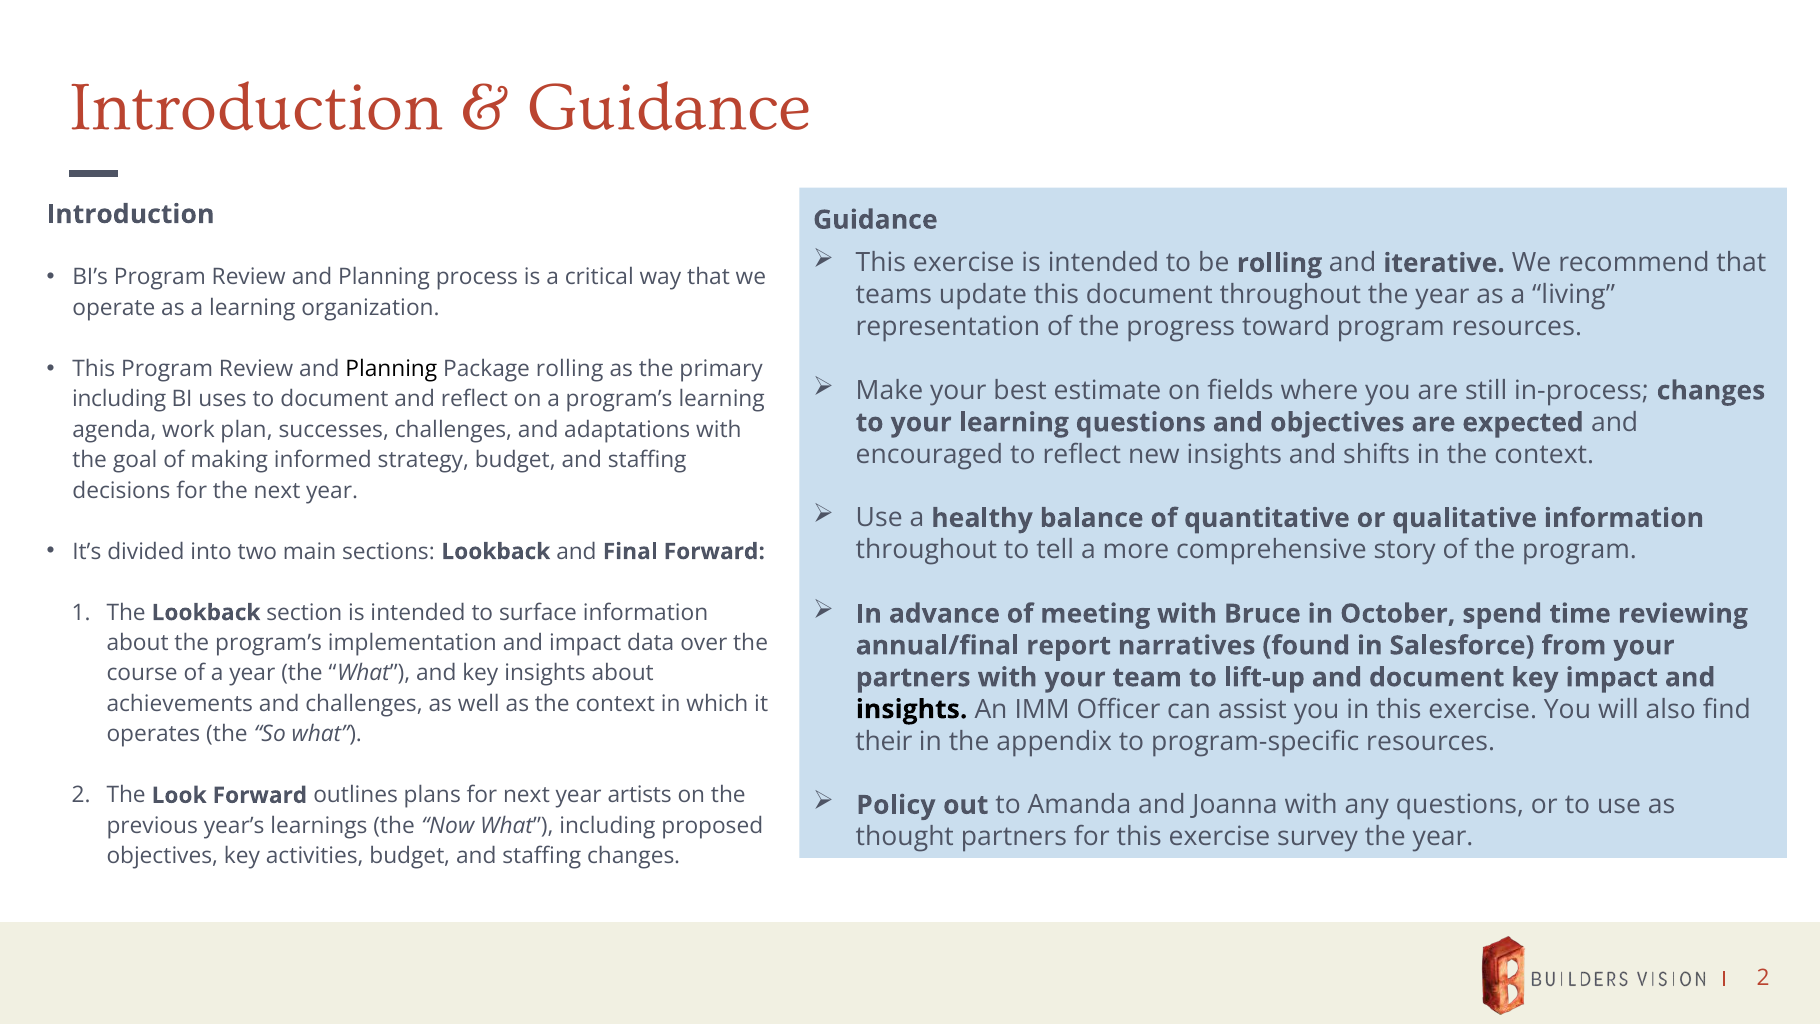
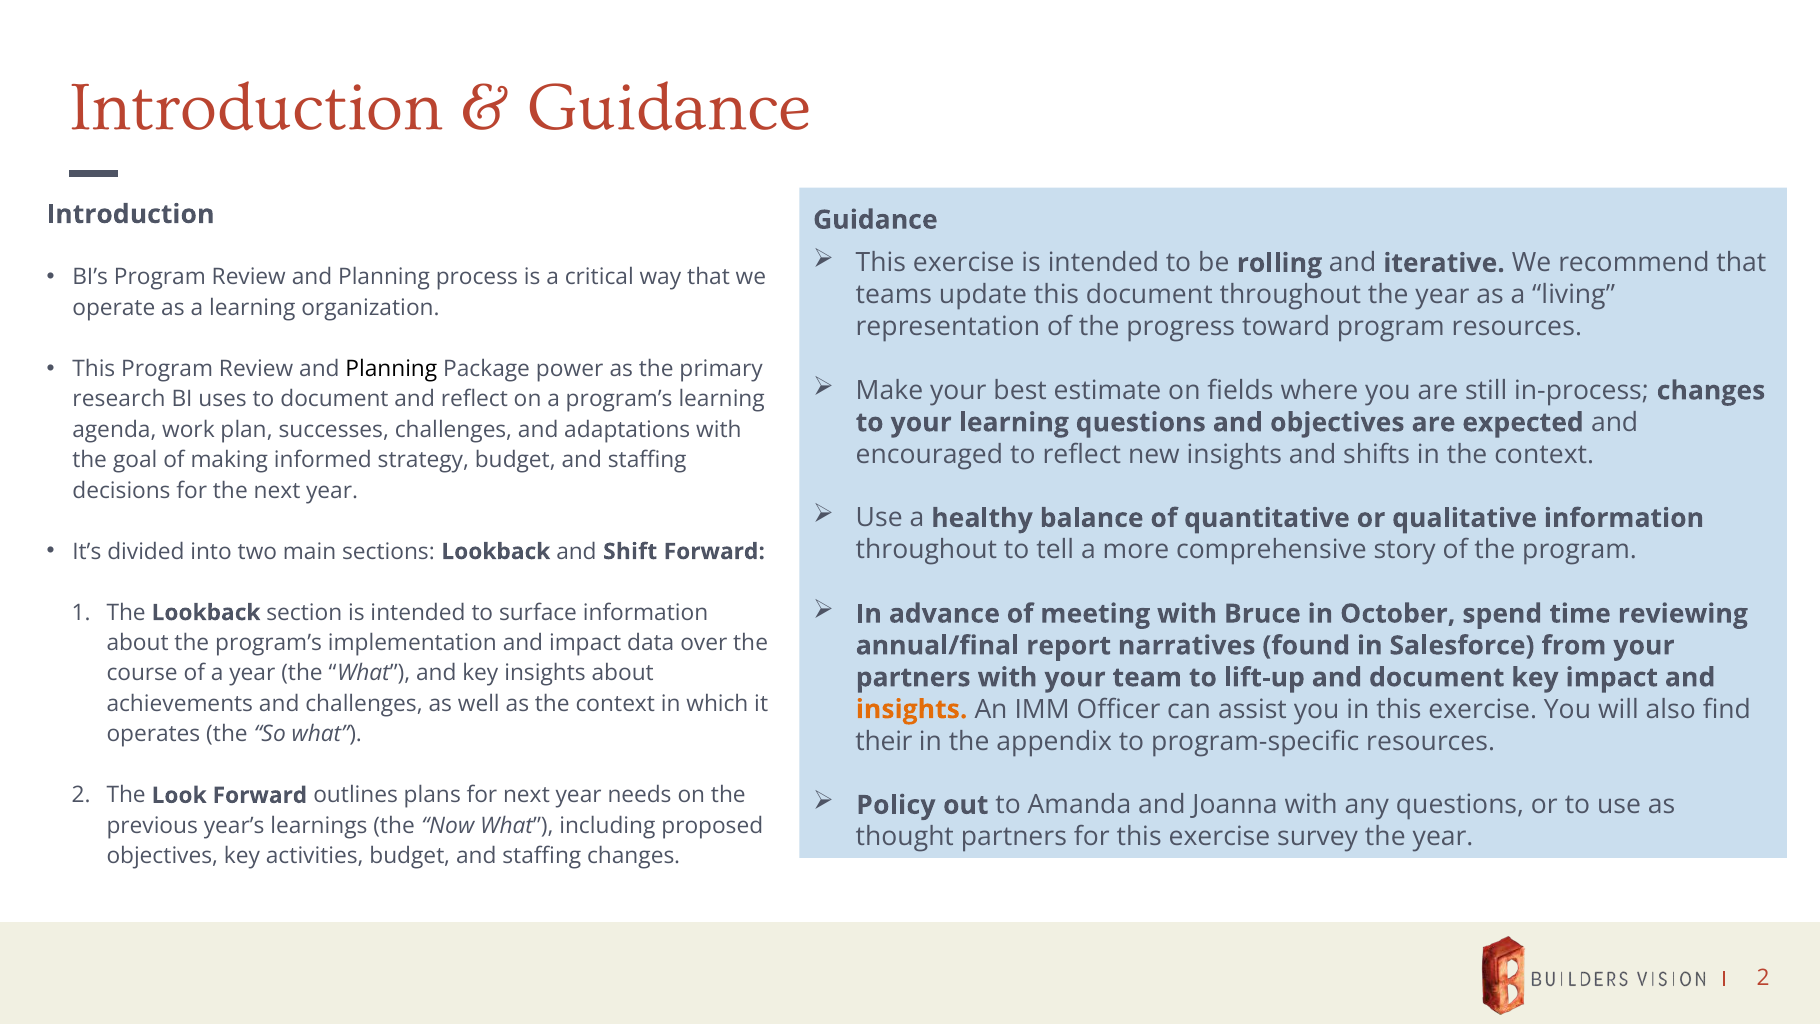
Package rolling: rolling -> power
including at (119, 399): including -> research
Final: Final -> Shift
insights at (912, 709) colour: black -> orange
artists: artists -> needs
